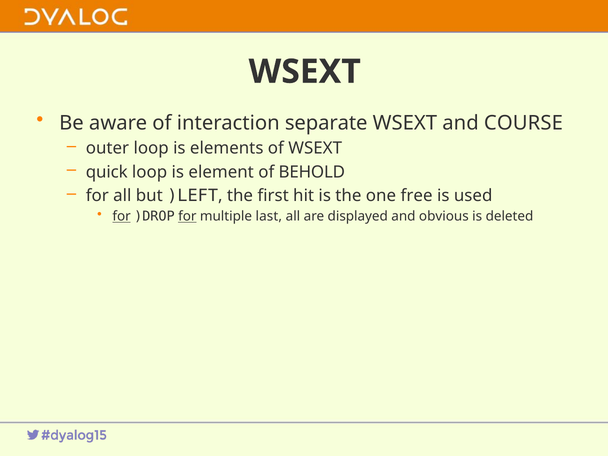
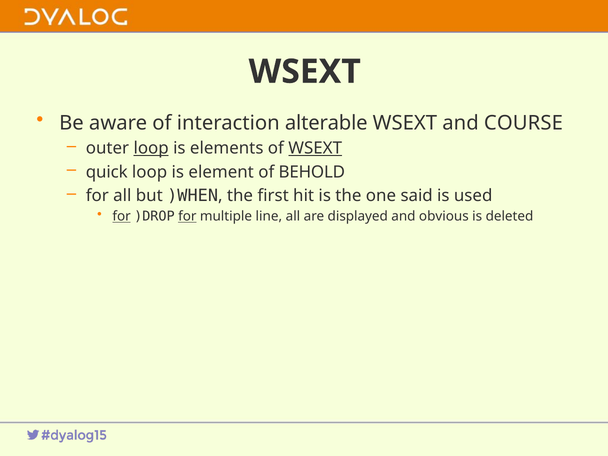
separate: separate -> alterable
loop at (151, 148) underline: none -> present
WSEXT at (315, 148) underline: none -> present
)LEFT: )LEFT -> )WHEN
free: free -> said
last: last -> line
